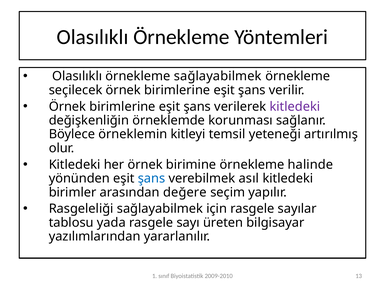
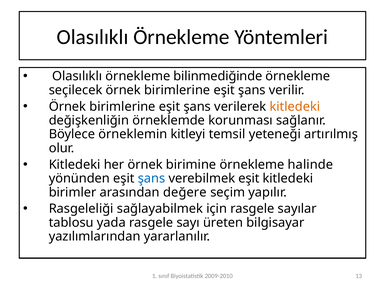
örnekleme sağlayabilmek: sağlayabilmek -> bilinmediğinde
kitledeki at (295, 106) colour: purple -> orange
verebilmek asıl: asıl -> eşit
